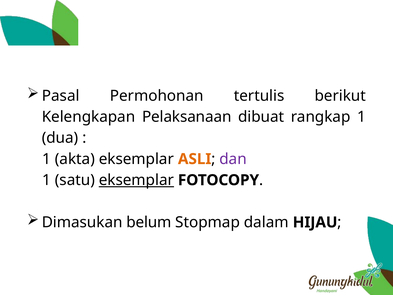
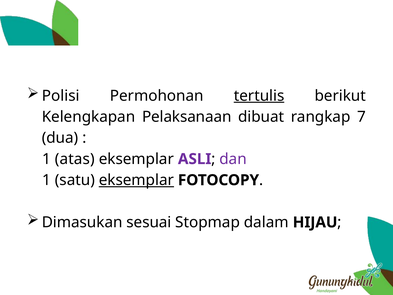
Pasal: Pasal -> Polisi
tertulis underline: none -> present
rangkap 1: 1 -> 7
akta: akta -> atas
ASLI colour: orange -> purple
belum: belum -> sesuai
